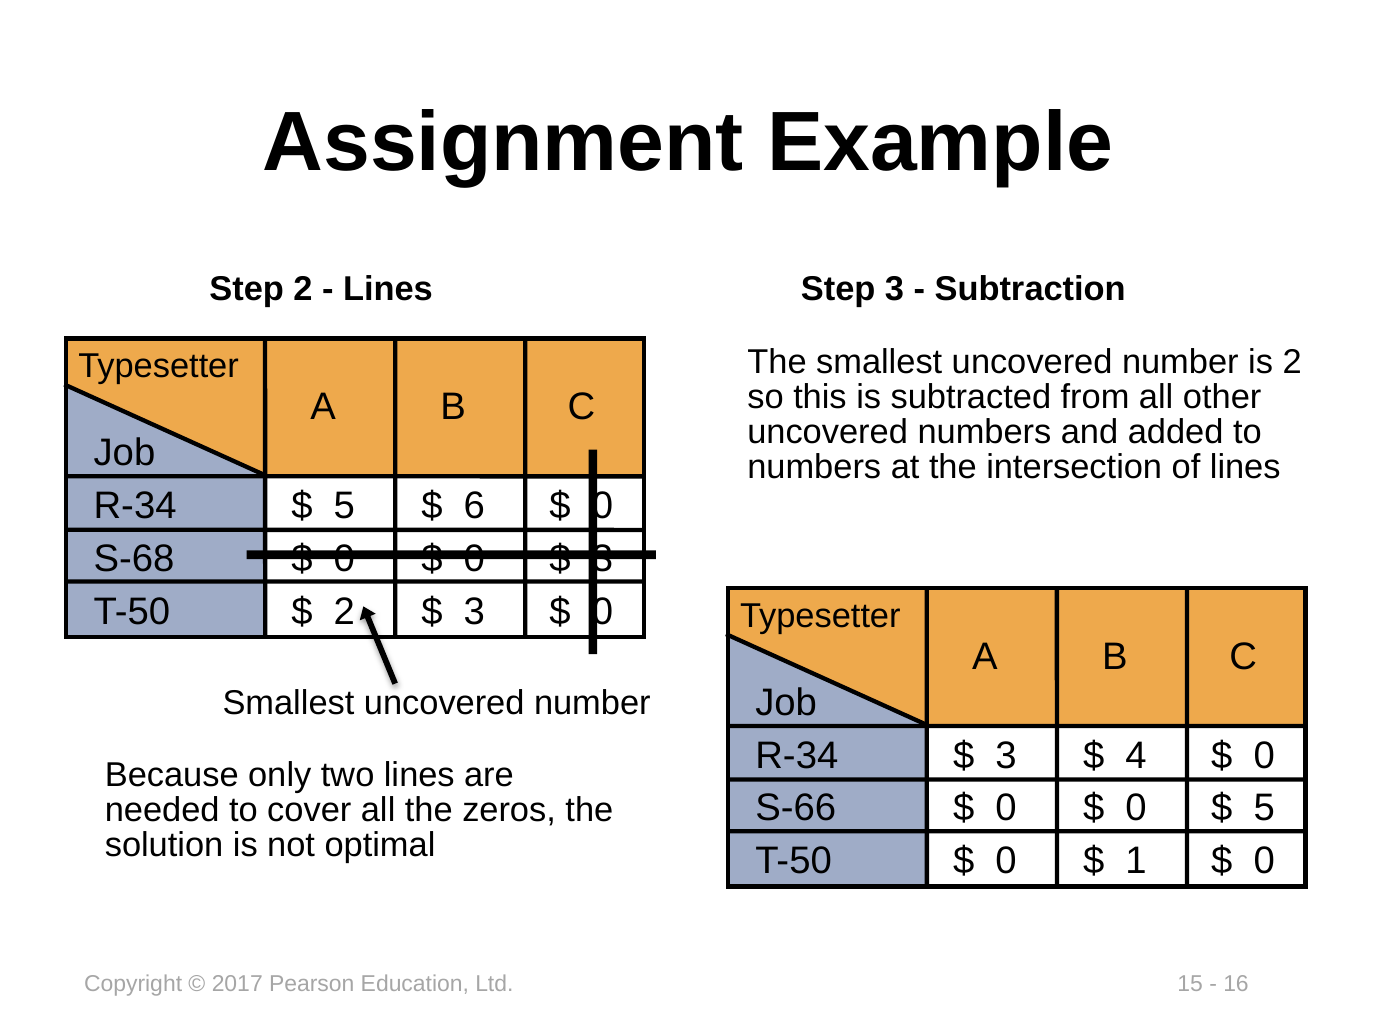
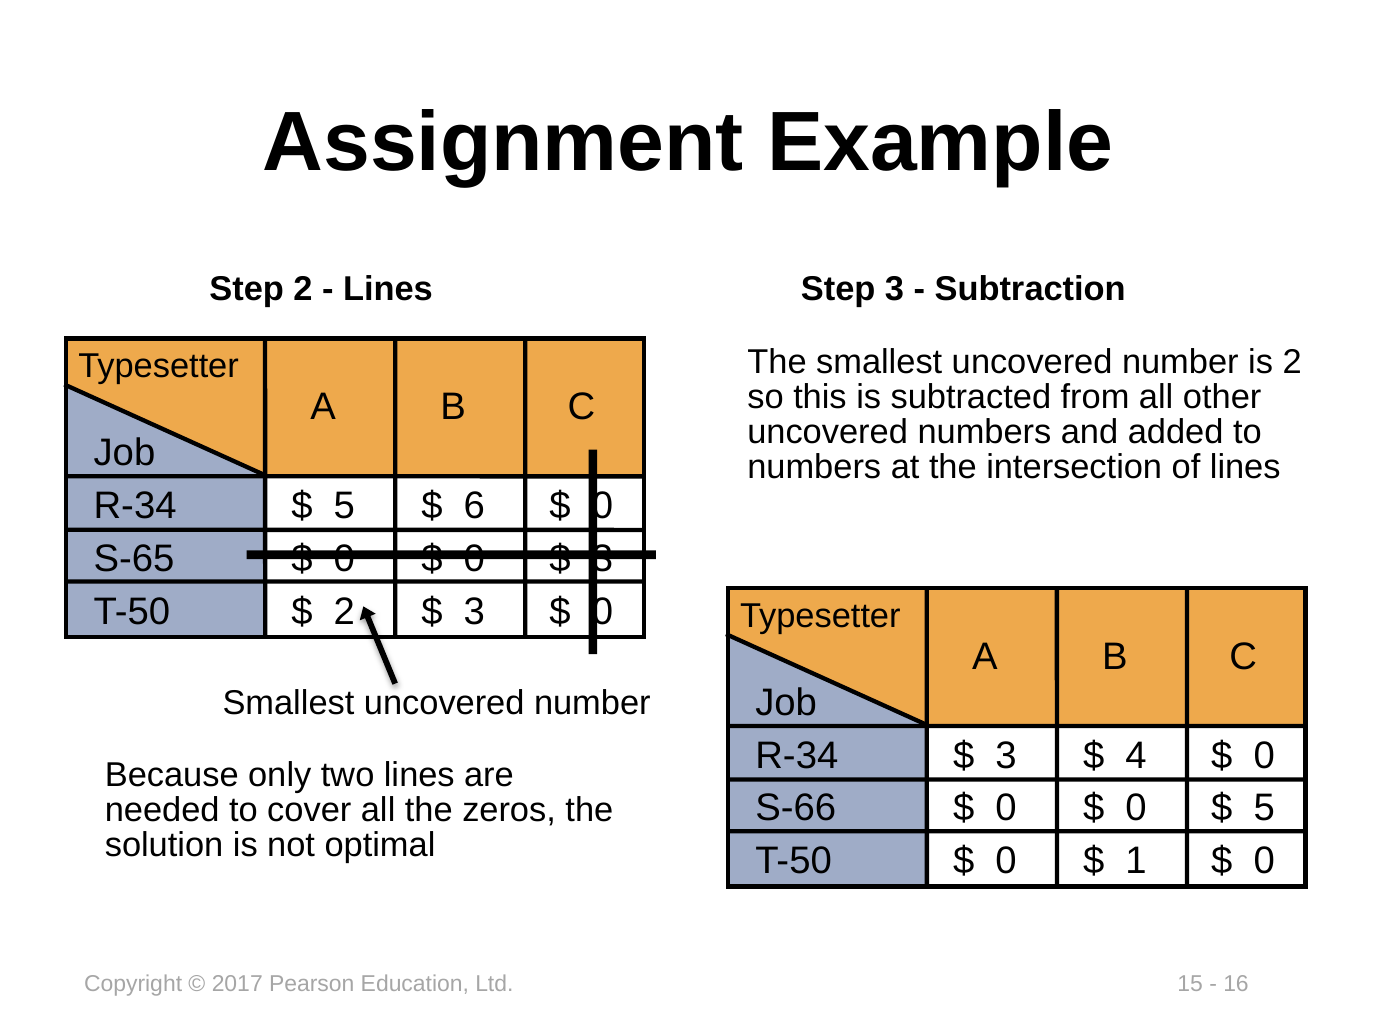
S-68: S-68 -> S-65
